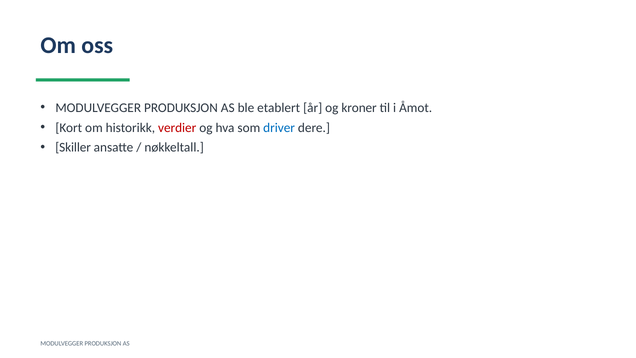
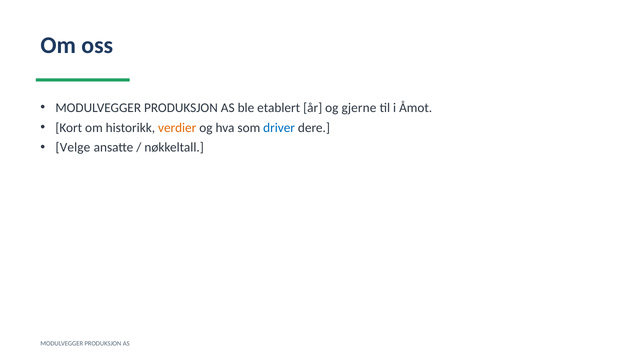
kroner: kroner -> gjerne
verdier colour: red -> orange
Skiller: Skiller -> Velge
